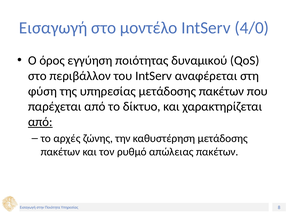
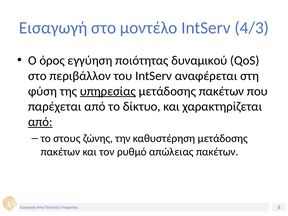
4/0: 4/0 -> 4/3
υπηρεσίας at (108, 91) underline: none -> present
αρχές: αρχές -> στους
